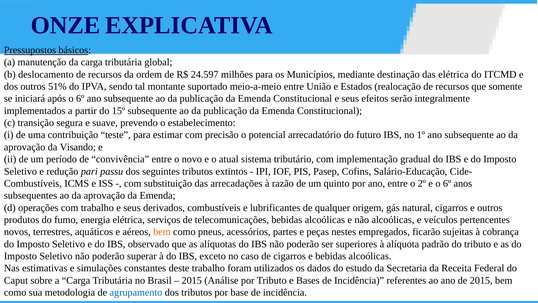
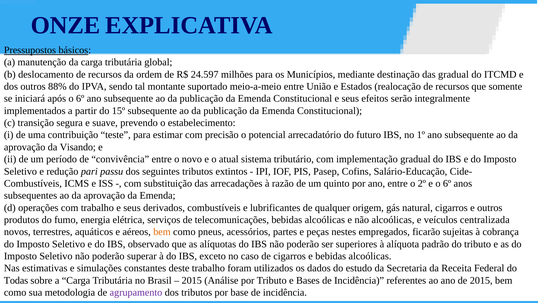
das elétrica: elétrica -> gradual
51%: 51% -> 88%
pertencentes: pertencentes -> centralizada
Caput: Caput -> Todas
agrupamento colour: blue -> purple
